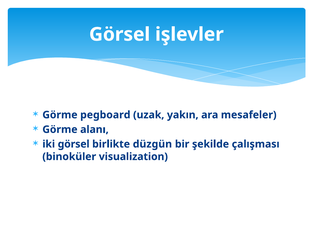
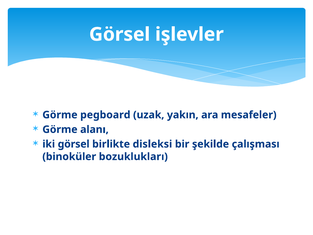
düzgün: düzgün -> disleksi
visualization: visualization -> bozuklukları
